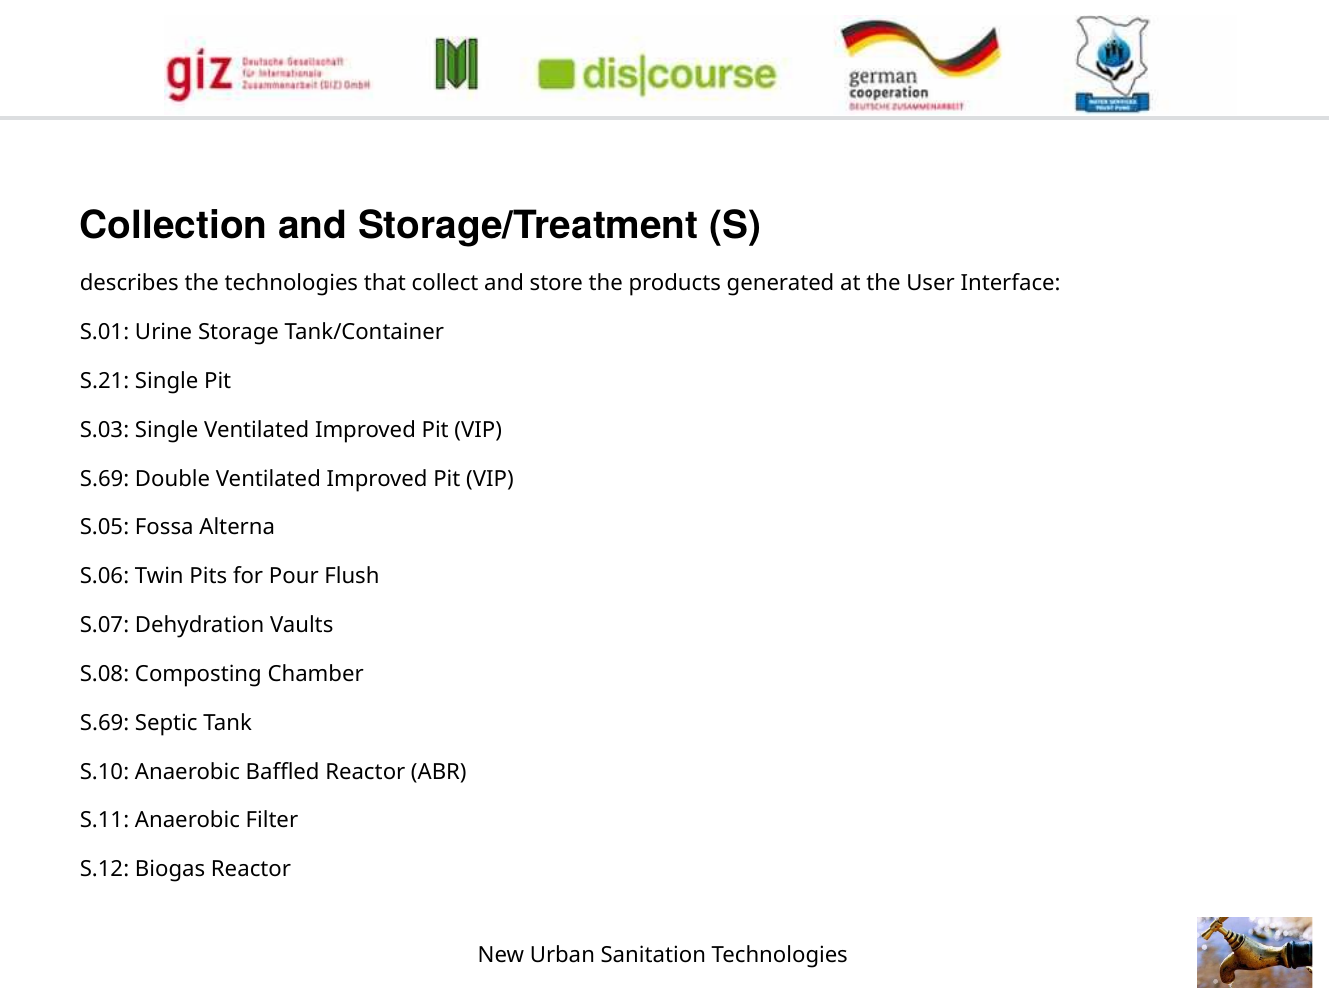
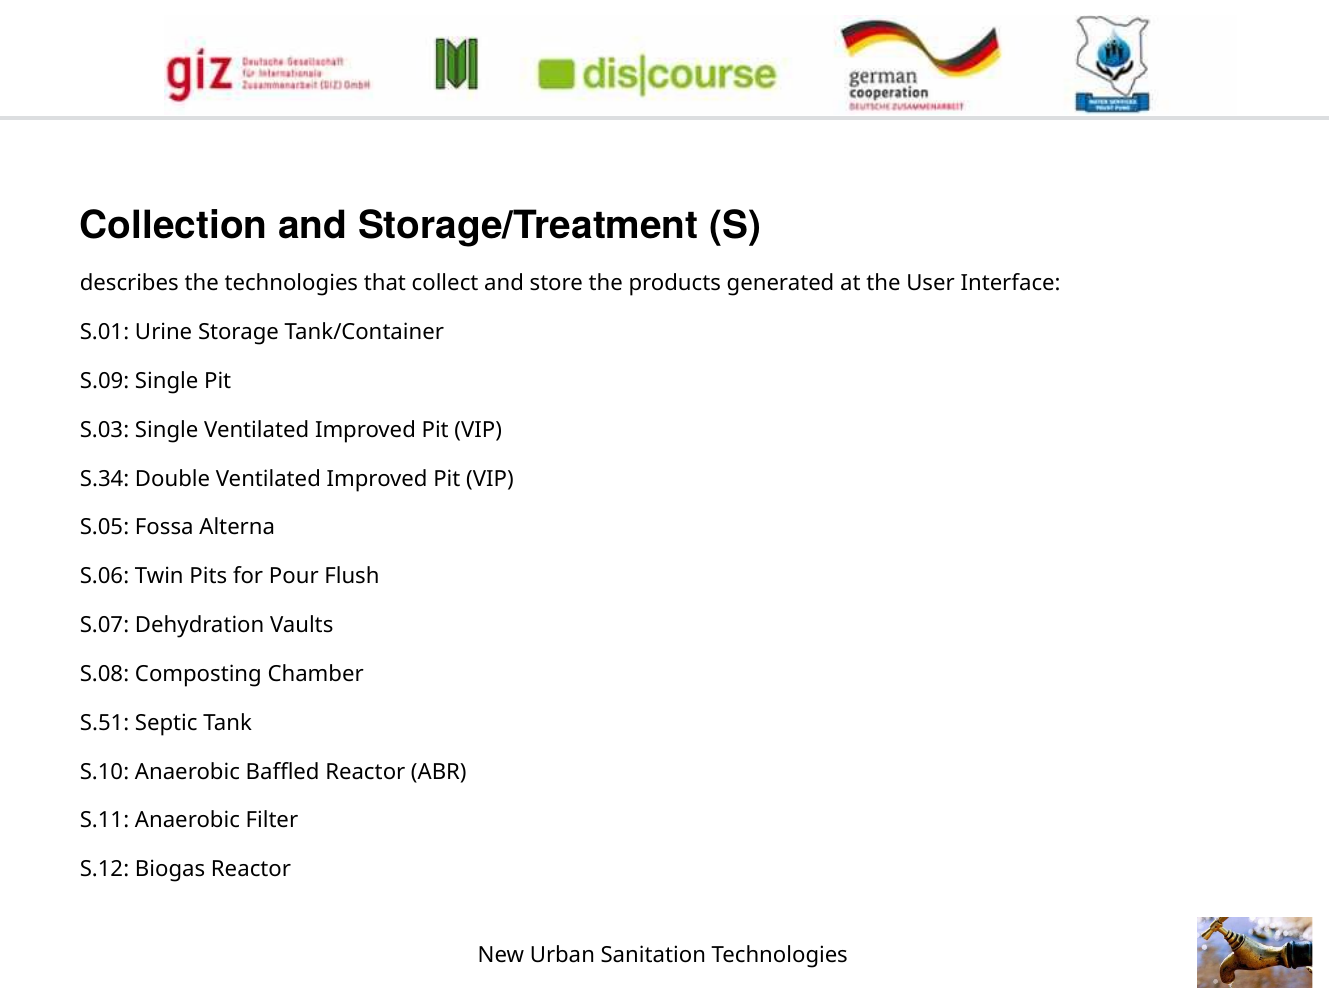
S.21: S.21 -> S.09
S.69 at (105, 479): S.69 -> S.34
S.69 at (105, 723): S.69 -> S.51
